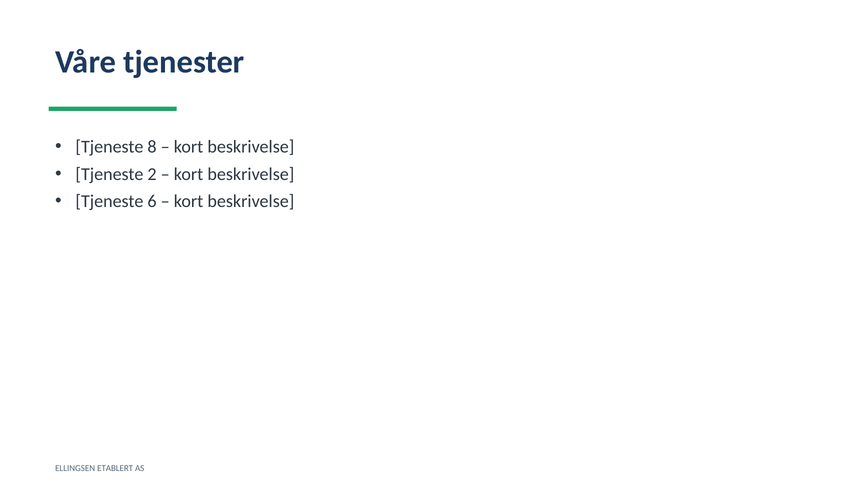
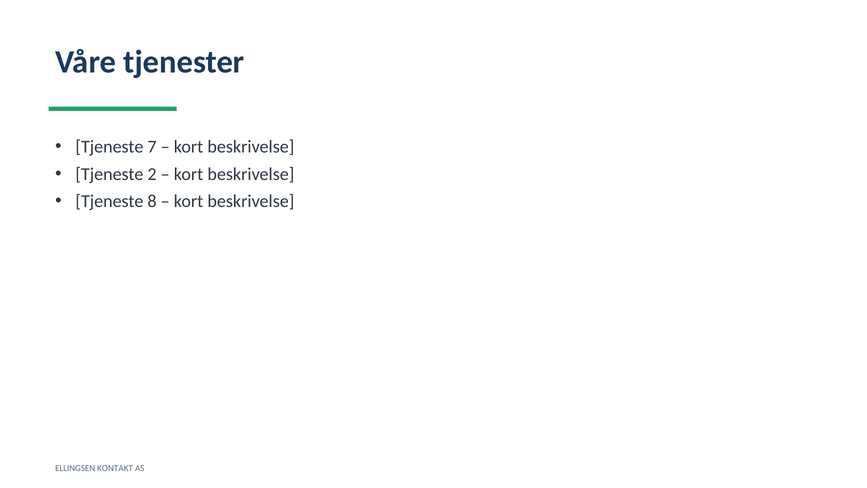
8: 8 -> 7
6: 6 -> 8
ETABLERT: ETABLERT -> KONTAKT
